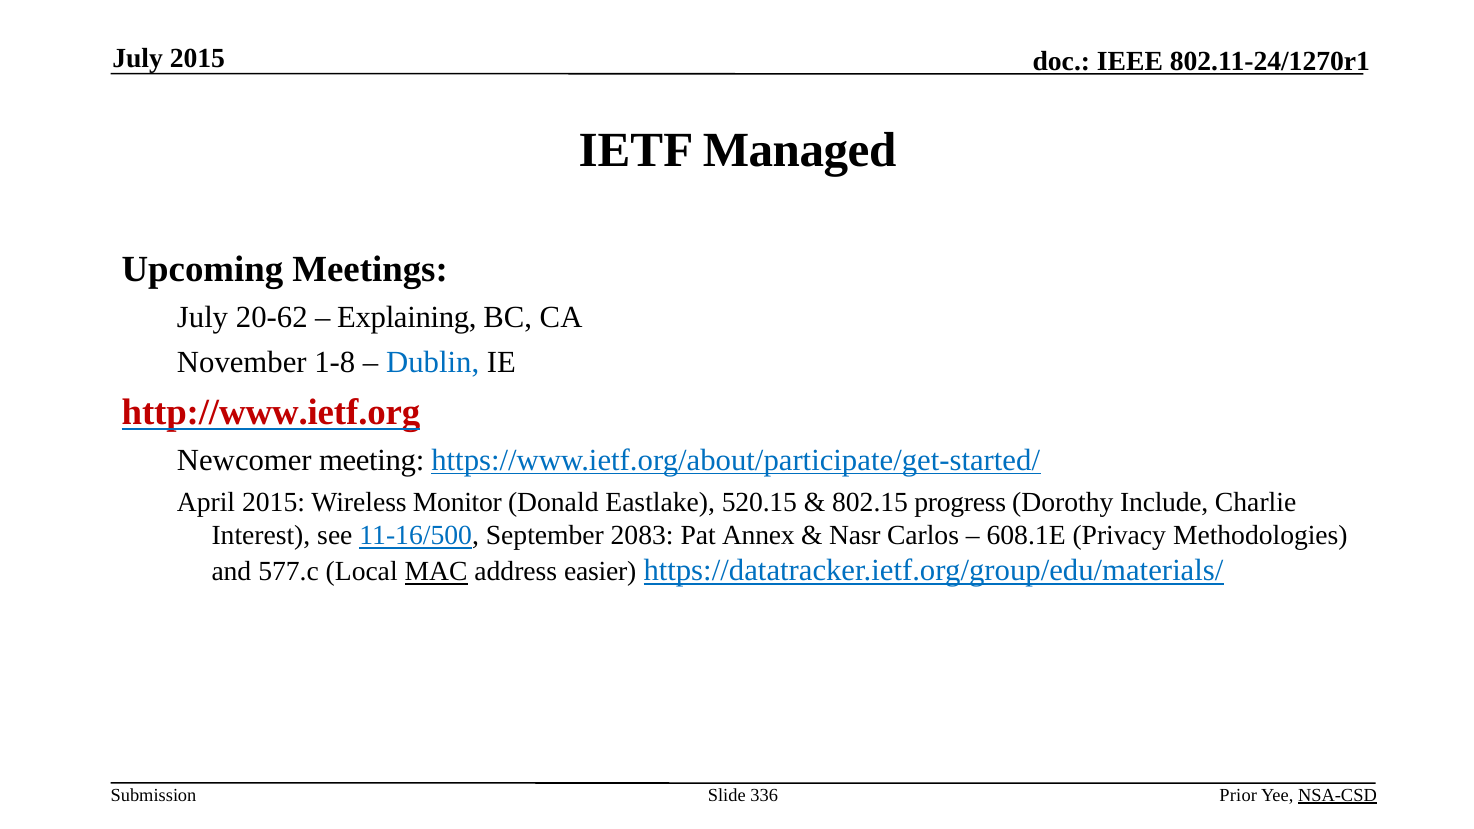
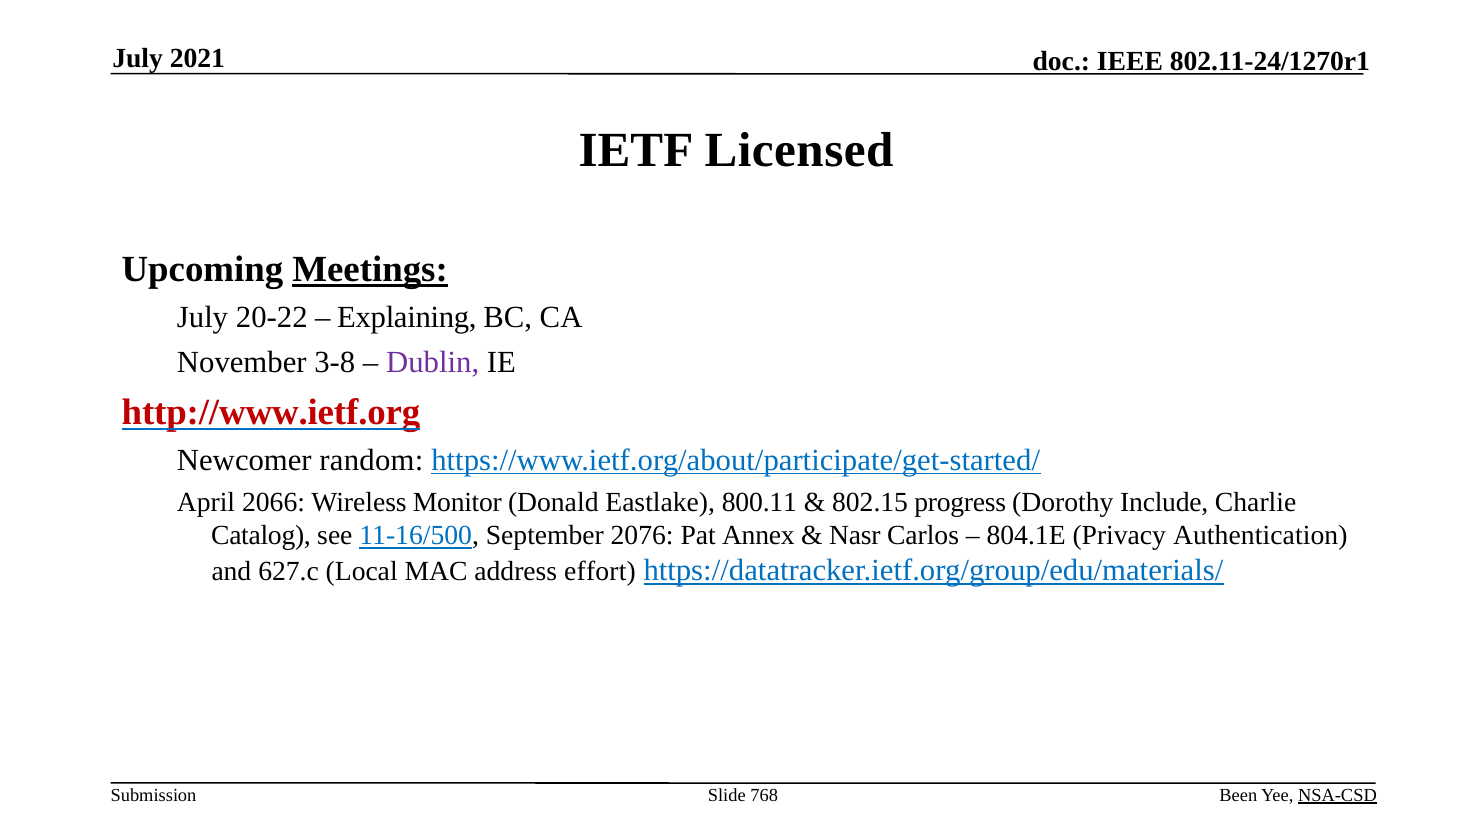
July 2015: 2015 -> 2021
Managed: Managed -> Licensed
Meetings underline: none -> present
20-62: 20-62 -> 20-22
1-8: 1-8 -> 3-8
Dublin colour: blue -> purple
meeting: meeting -> random
April 2015: 2015 -> 2066
520.15: 520.15 -> 800.11
Interest: Interest -> Catalog
2083: 2083 -> 2076
608.1E: 608.1E -> 804.1E
Methodologies: Methodologies -> Authentication
577.c: 577.c -> 627.c
MAC underline: present -> none
easier: easier -> effort
336: 336 -> 768
Prior: Prior -> Been
